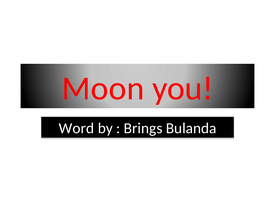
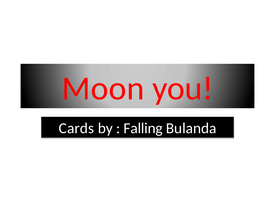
Word: Word -> Cards
Brings: Brings -> Falling
